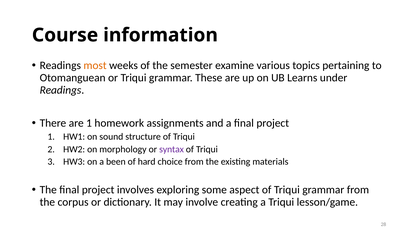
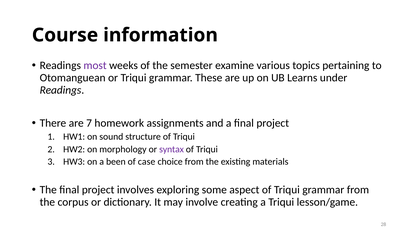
most colour: orange -> purple
are 1: 1 -> 7
hard: hard -> case
